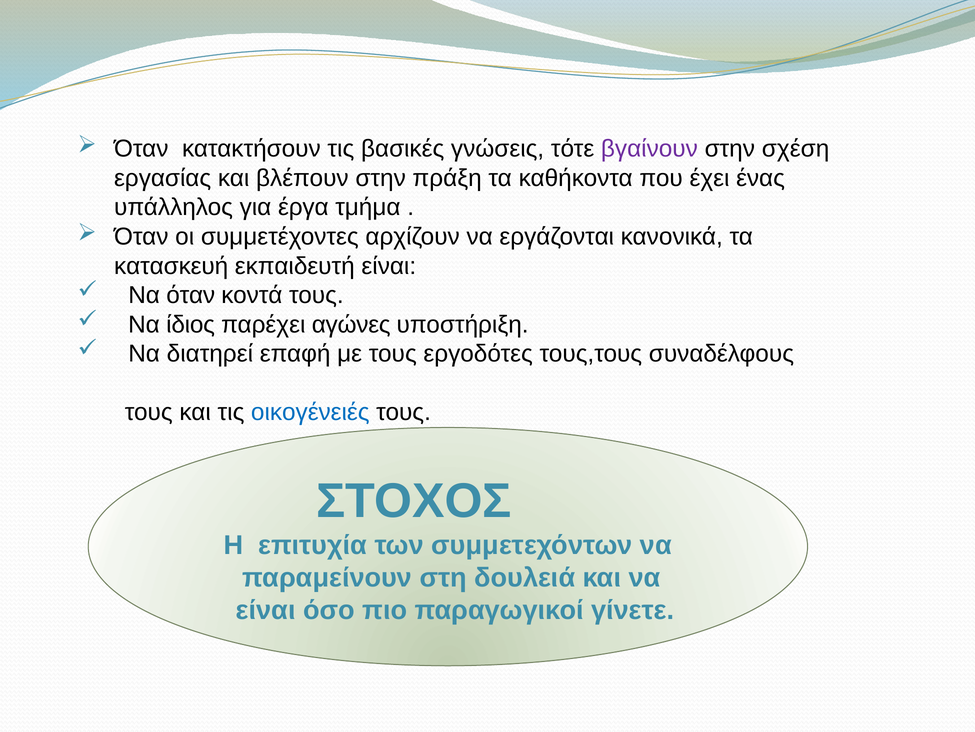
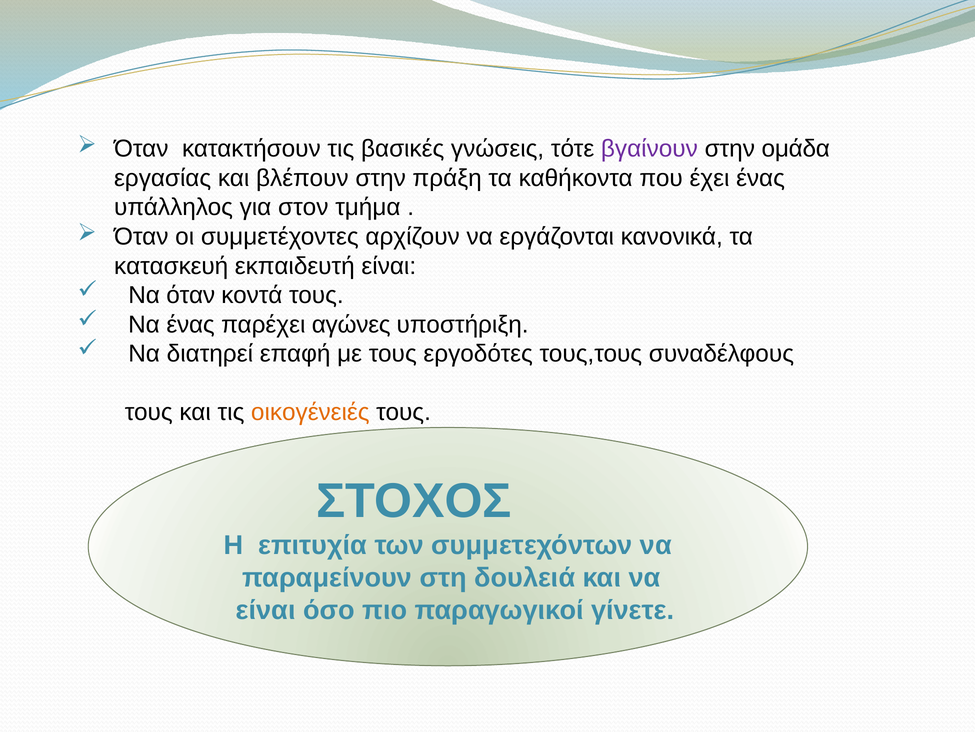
σχέση: σχέση -> ομάδα
έργα: έργα -> στον
Να ίδιος: ίδιος -> ένας
οικογένειές colour: blue -> orange
